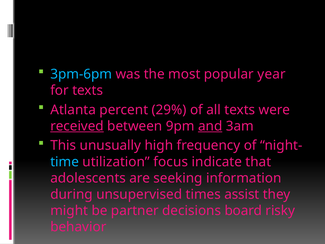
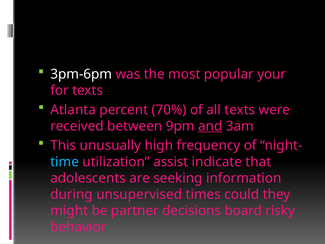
3pm-6pm colour: light blue -> white
year: year -> your
29%: 29% -> 70%
received underline: present -> none
focus: focus -> assist
assist: assist -> could
